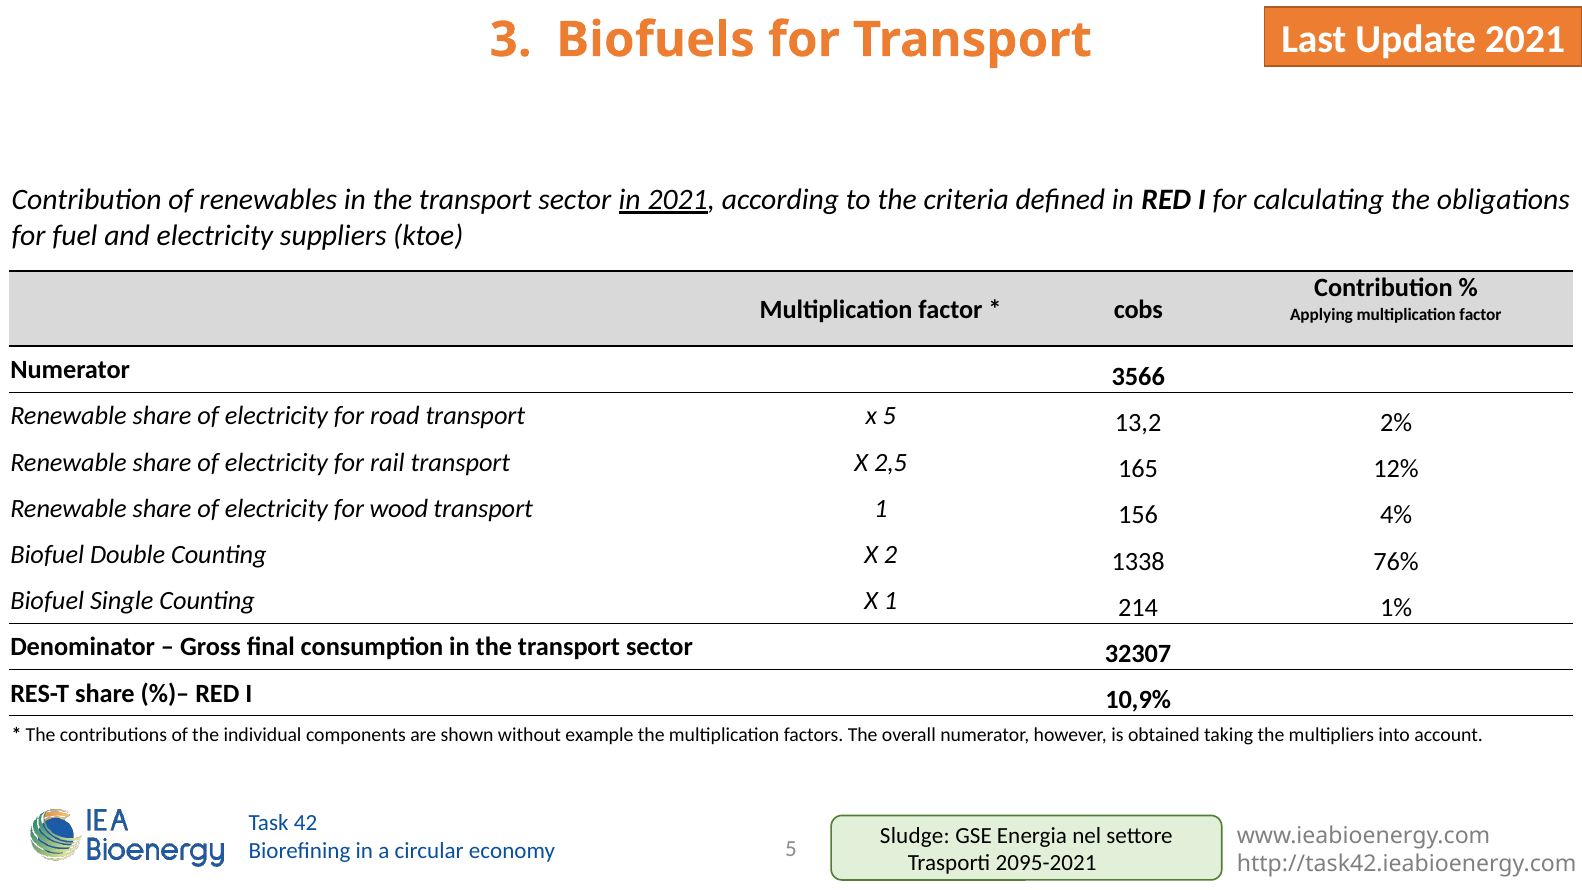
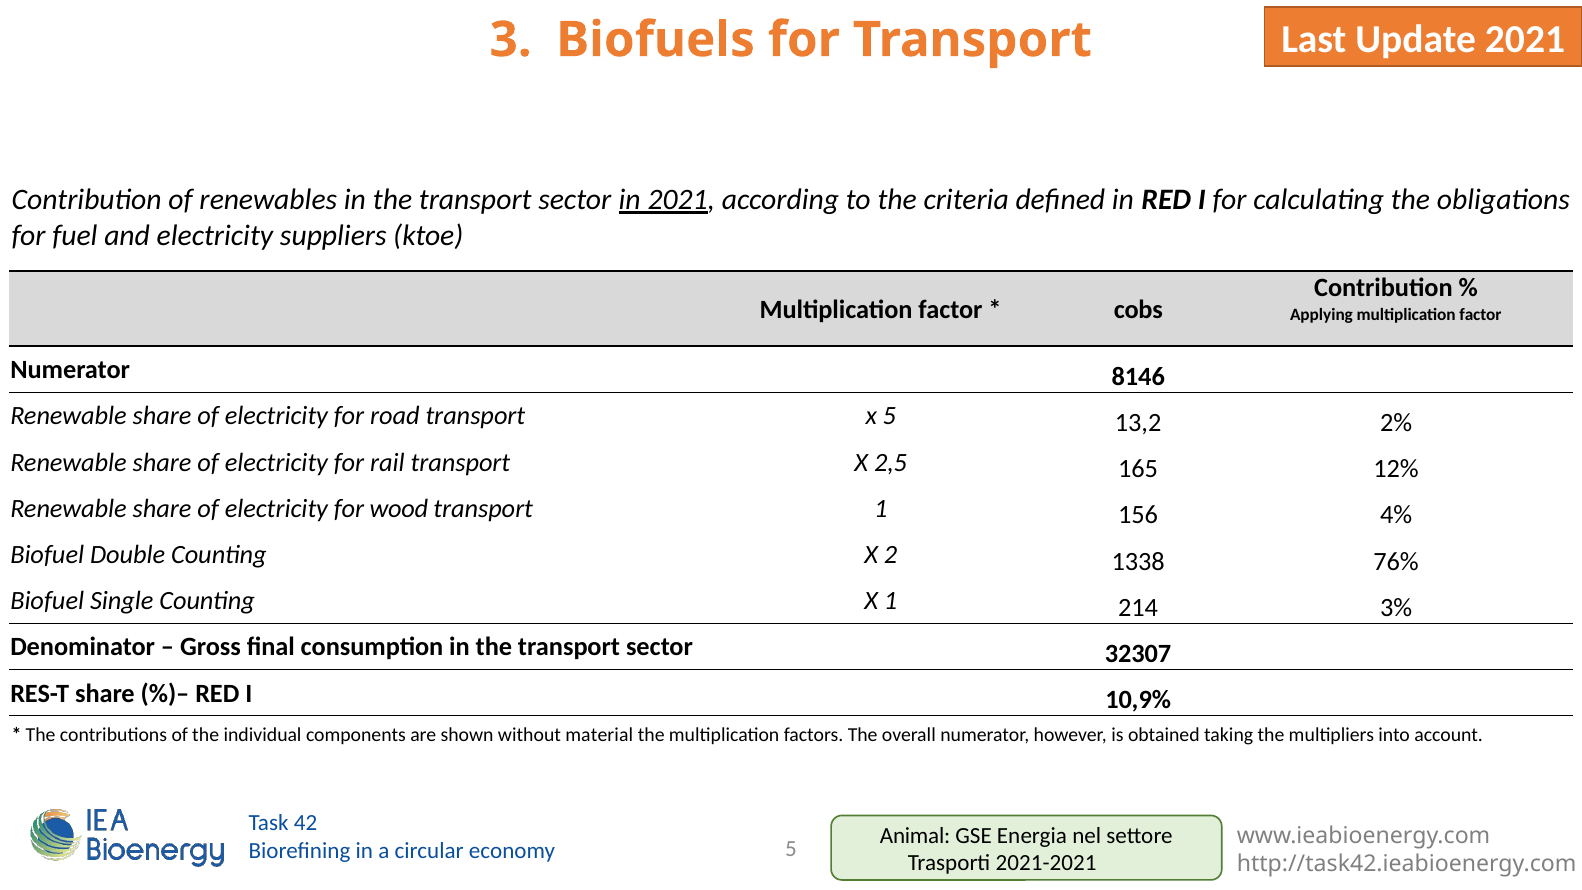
3566: 3566 -> 8146
1%: 1% -> 3%
example: example -> material
Sludge: Sludge -> Animal
2095-2021: 2095-2021 -> 2021-2021
